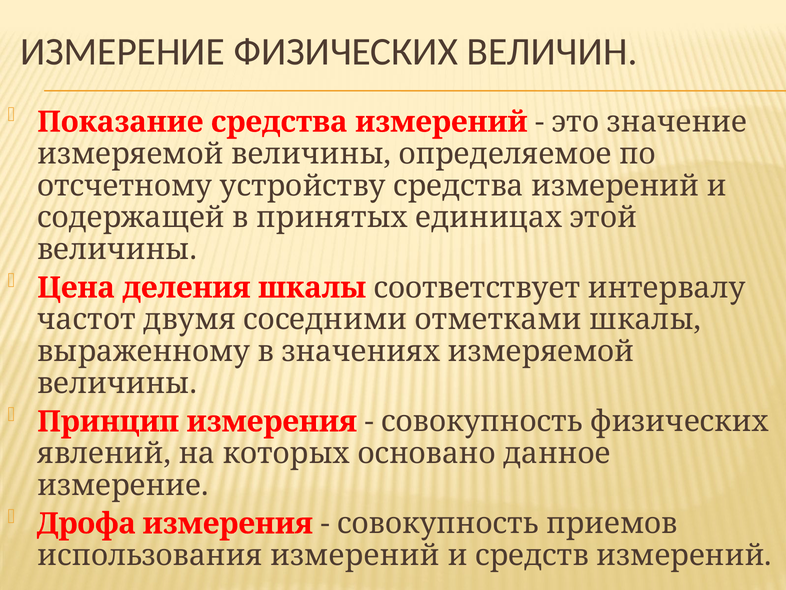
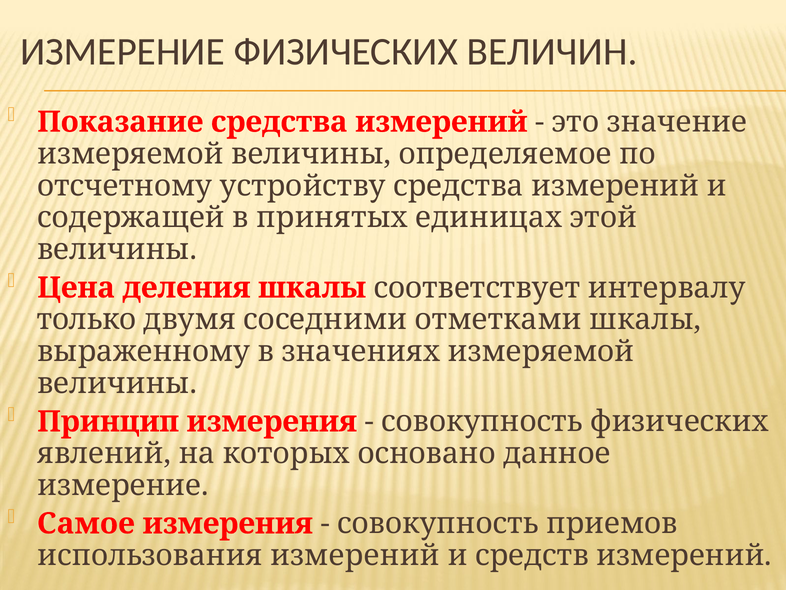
частот: частот -> только
Дрофа: Дрофа -> Самое
